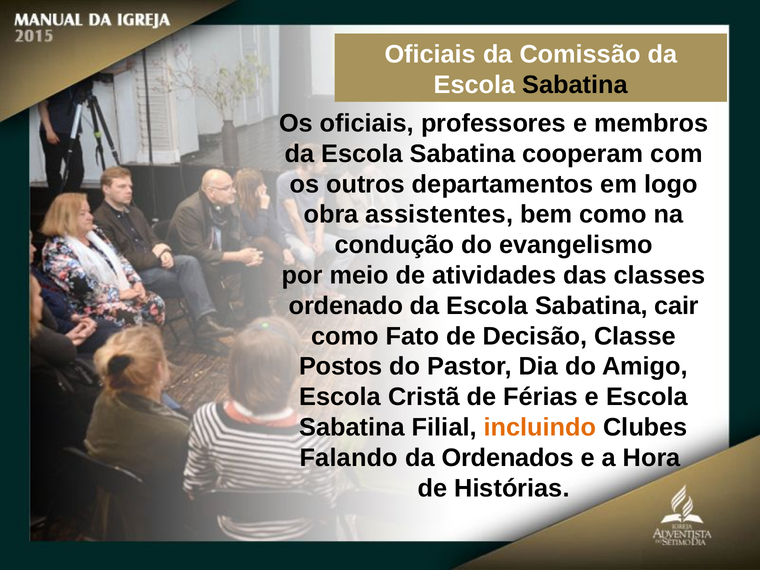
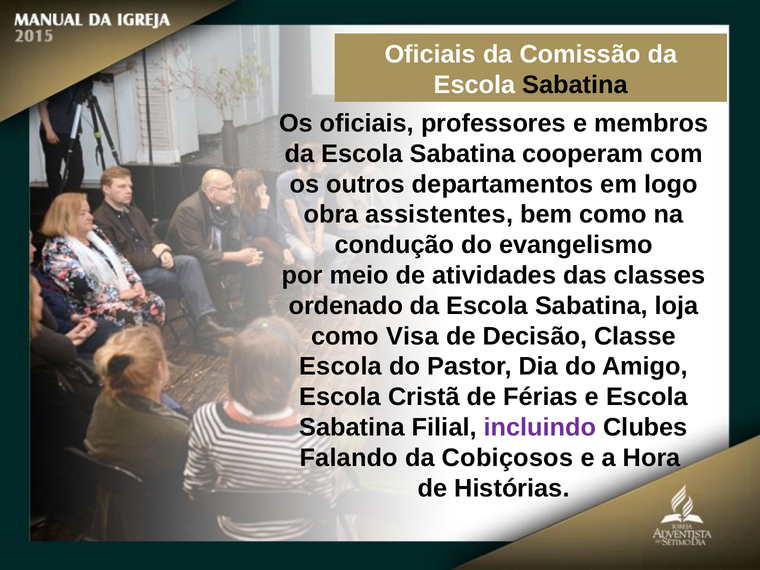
cair: cair -> loja
Fato: Fato -> Visa
Postos at (341, 367): Postos -> Escola
incluindo colour: orange -> purple
Ordenados: Ordenados -> Cobiçosos
